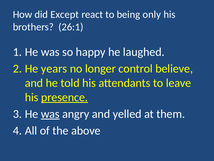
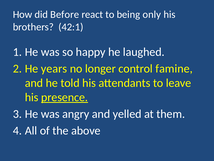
Except: Except -> Before
26:1: 26:1 -> 42:1
believe: believe -> famine
was at (50, 114) underline: present -> none
